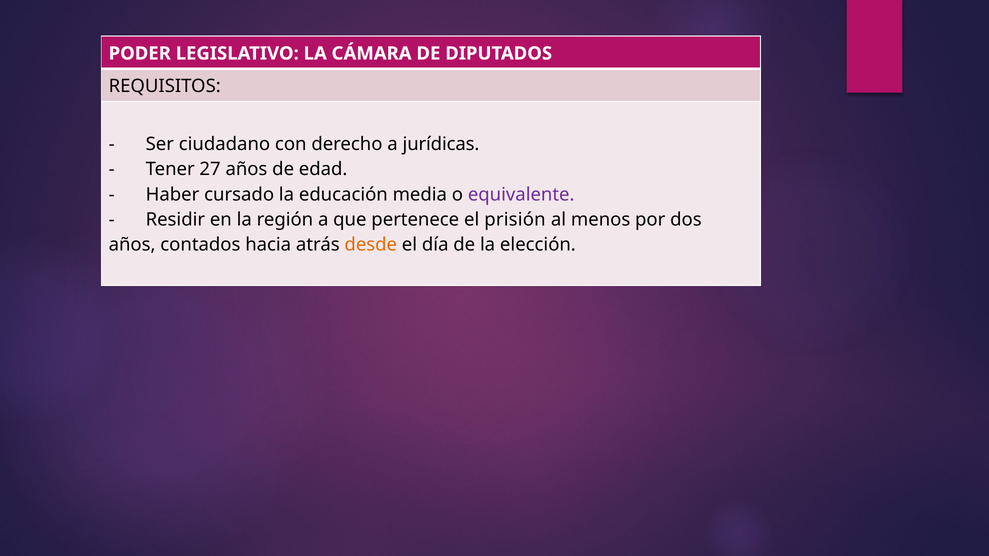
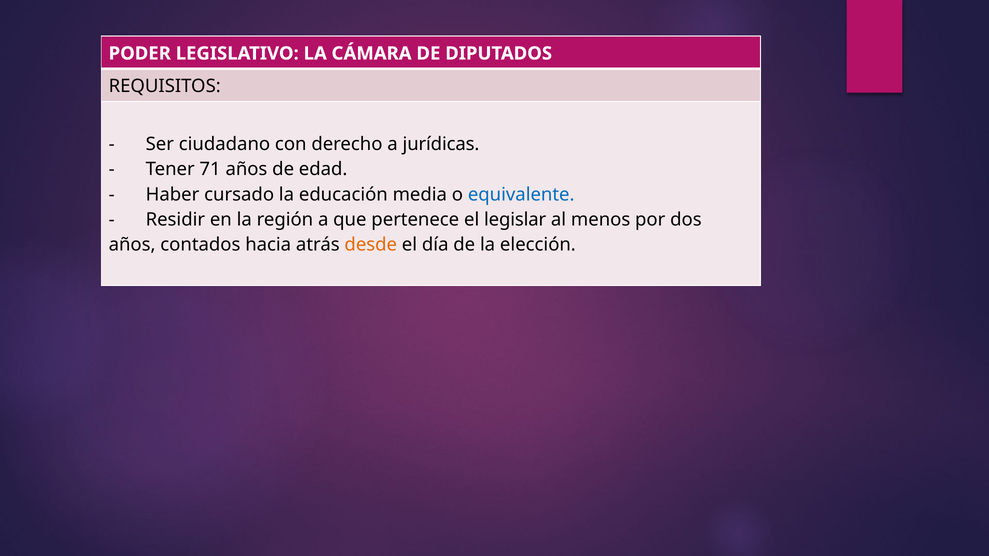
27: 27 -> 71
equivalente colour: purple -> blue
prisión: prisión -> legislar
